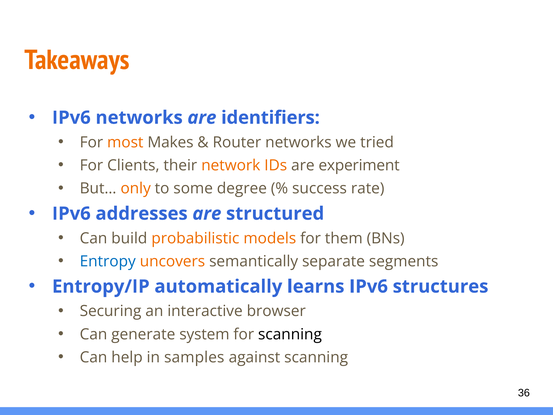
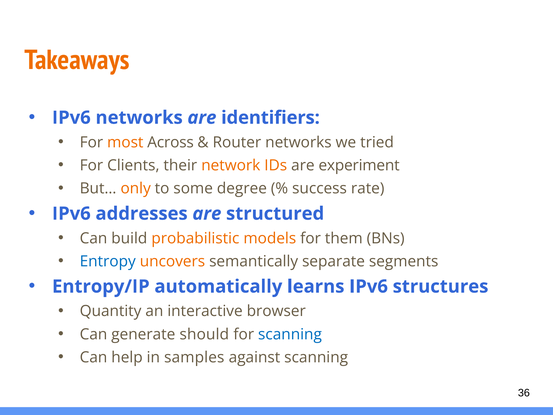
Makes: Makes -> Across
Securing: Securing -> Quantity
system: system -> should
scanning at (290, 334) colour: black -> blue
